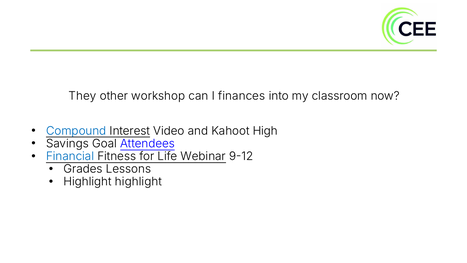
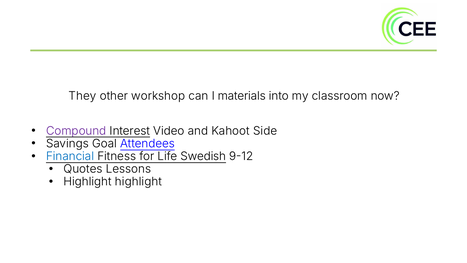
finances: finances -> materials
Compound colour: blue -> purple
High: High -> Side
Webinar: Webinar -> Swedish
Grades: Grades -> Quotes
